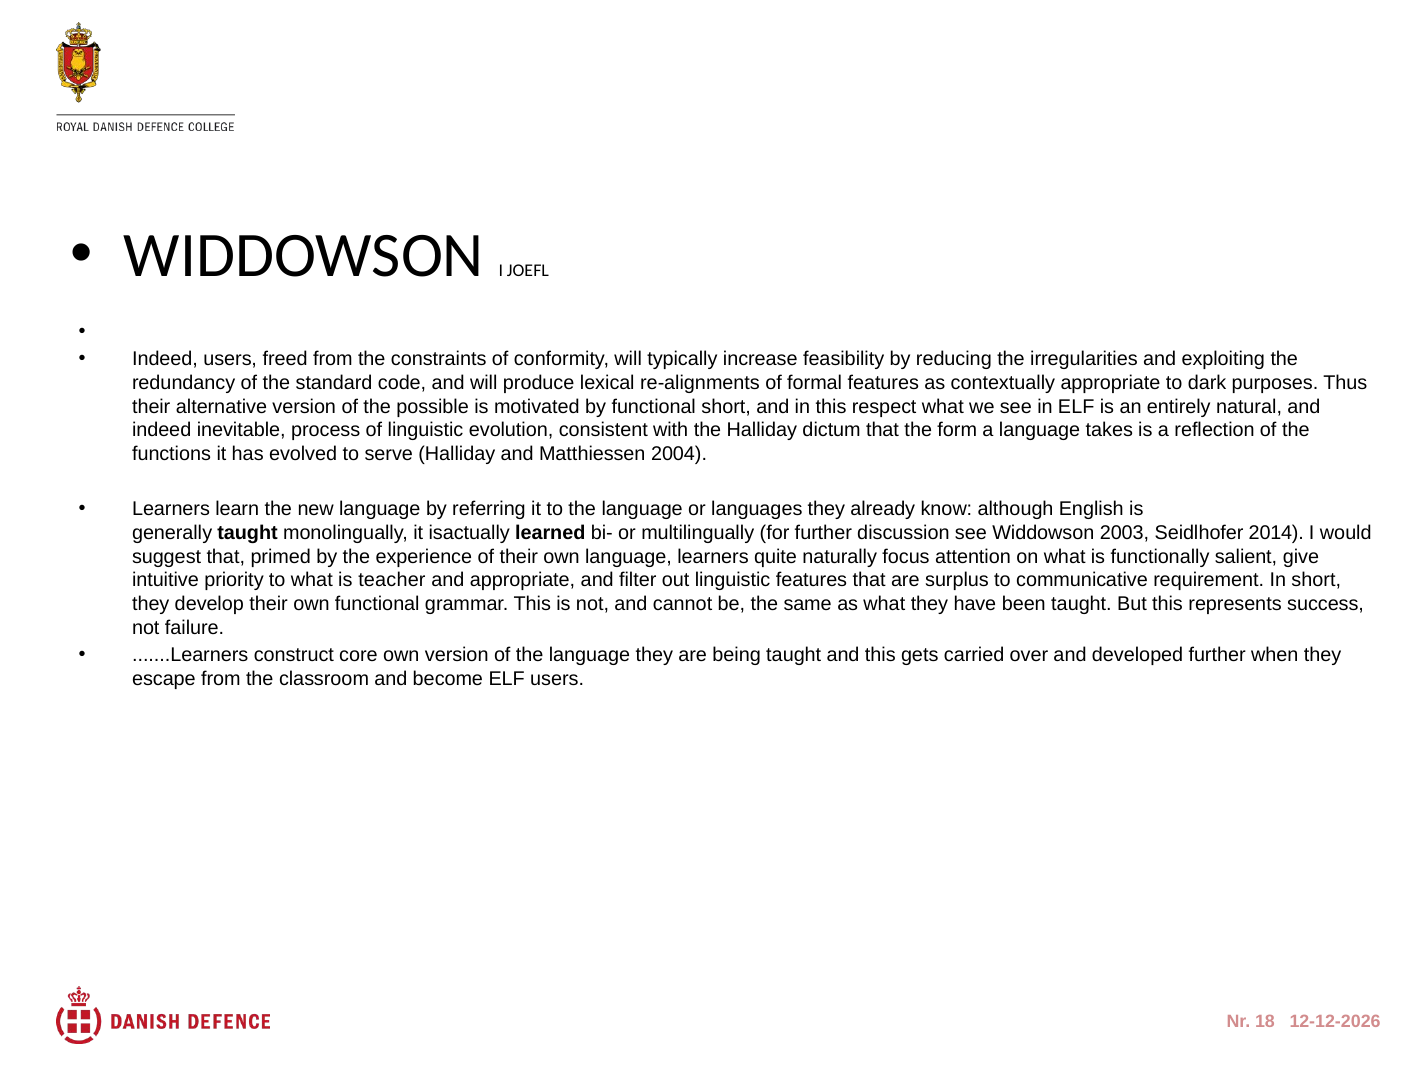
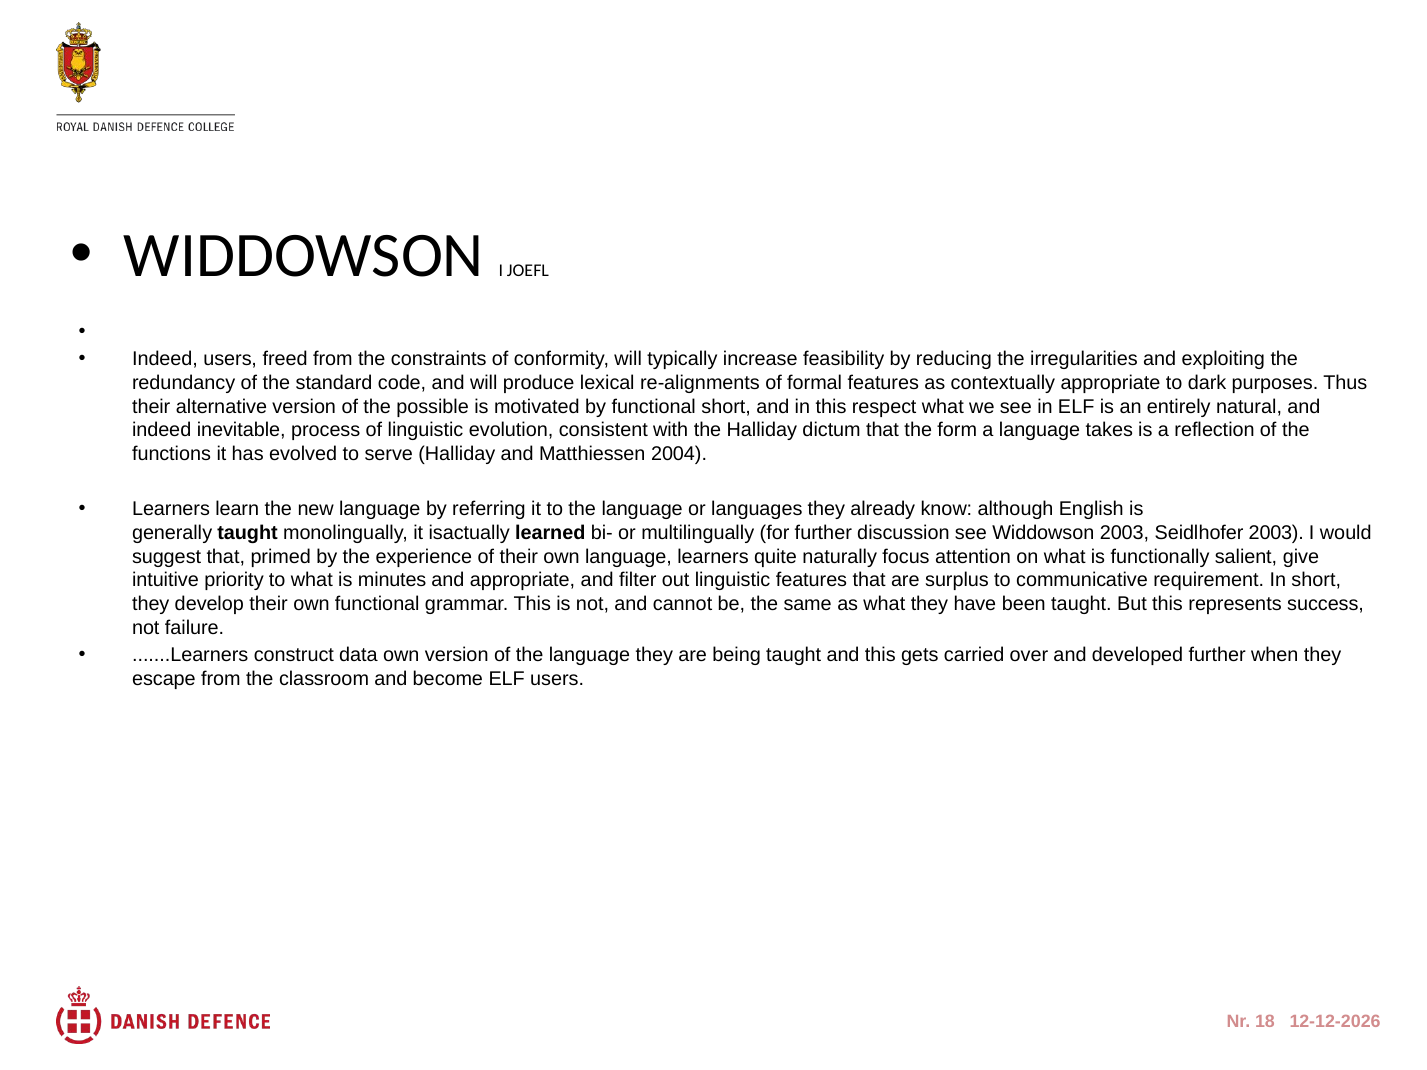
Seidlhofer 2014: 2014 -> 2003
teacher: teacher -> minutes
core: core -> data
